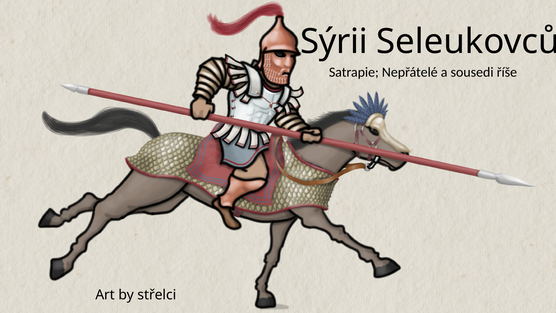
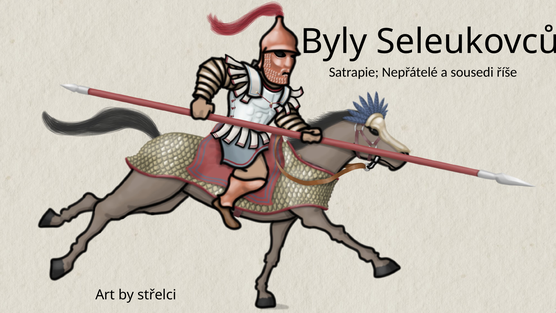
Sýrii: Sýrii -> Byly
